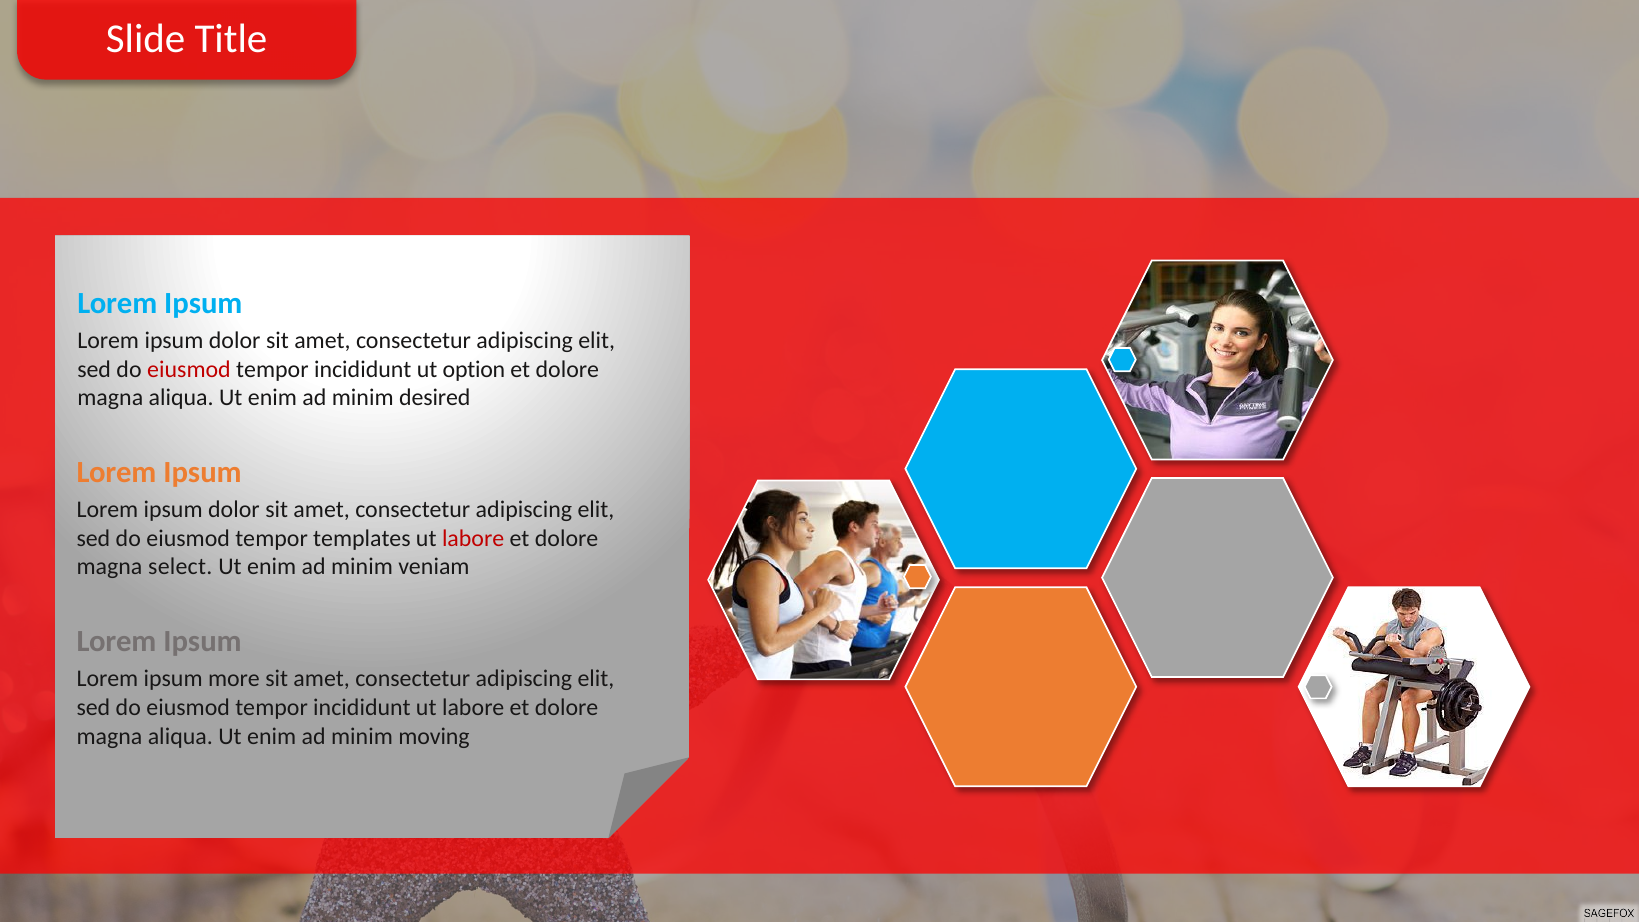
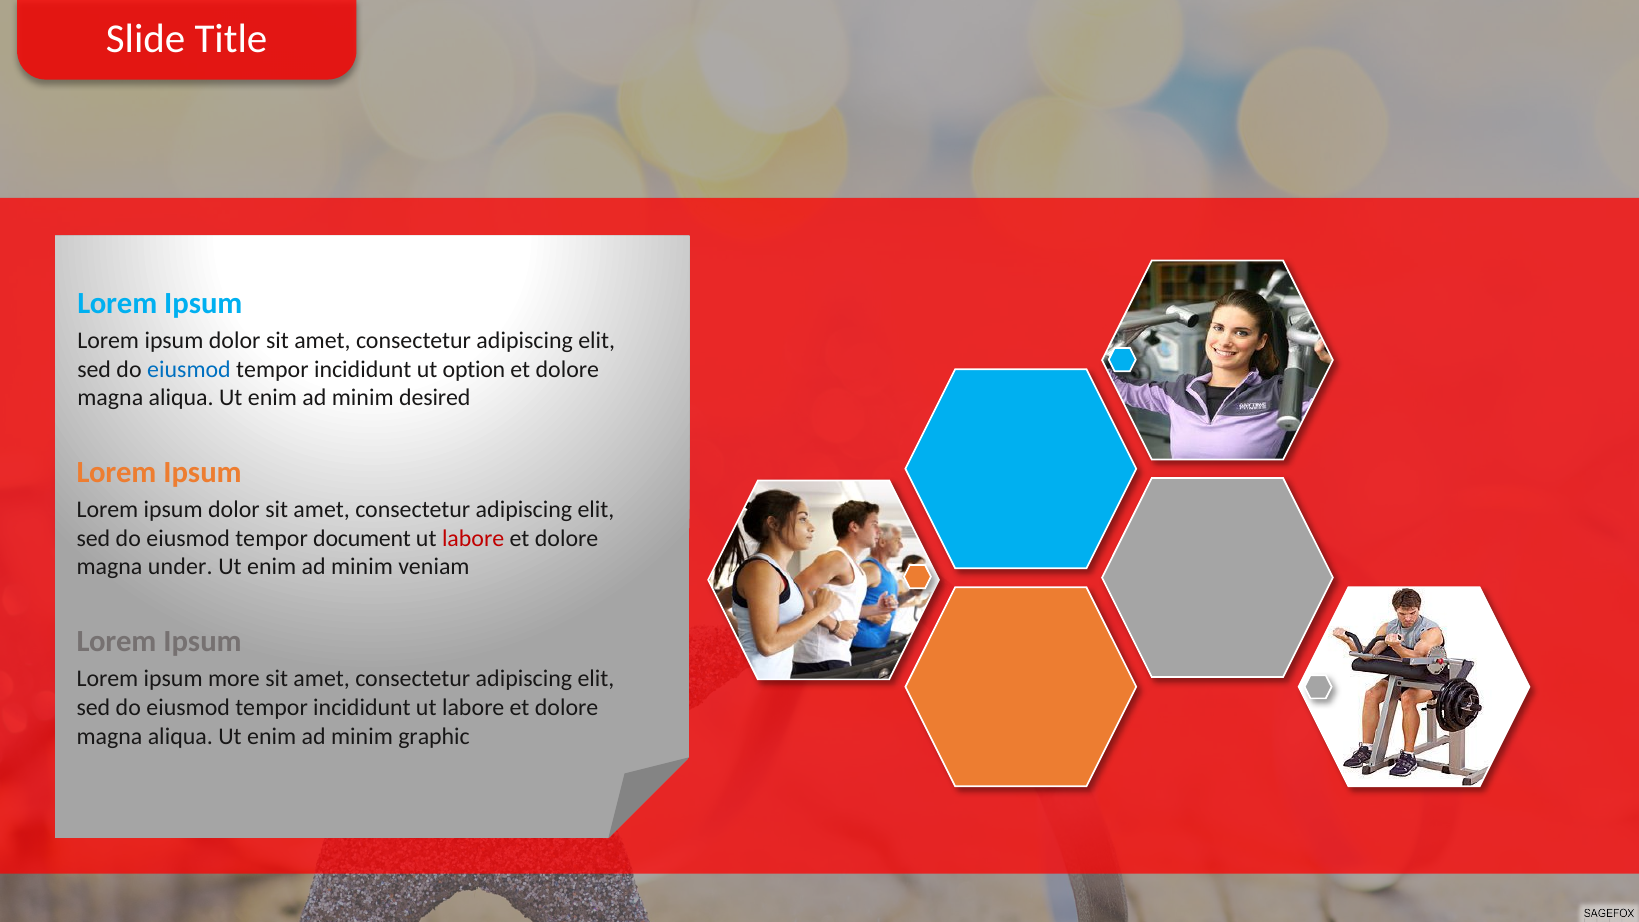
eiusmod at (189, 369) colour: red -> blue
templates: templates -> document
select: select -> under
moving: moving -> graphic
